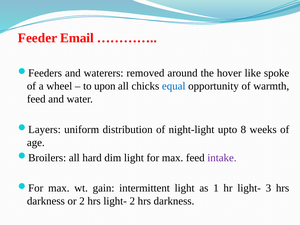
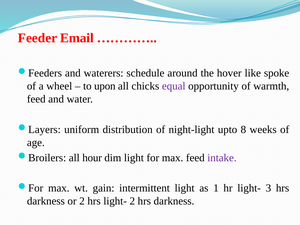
removed: removed -> schedule
equal colour: blue -> purple
hard: hard -> hour
